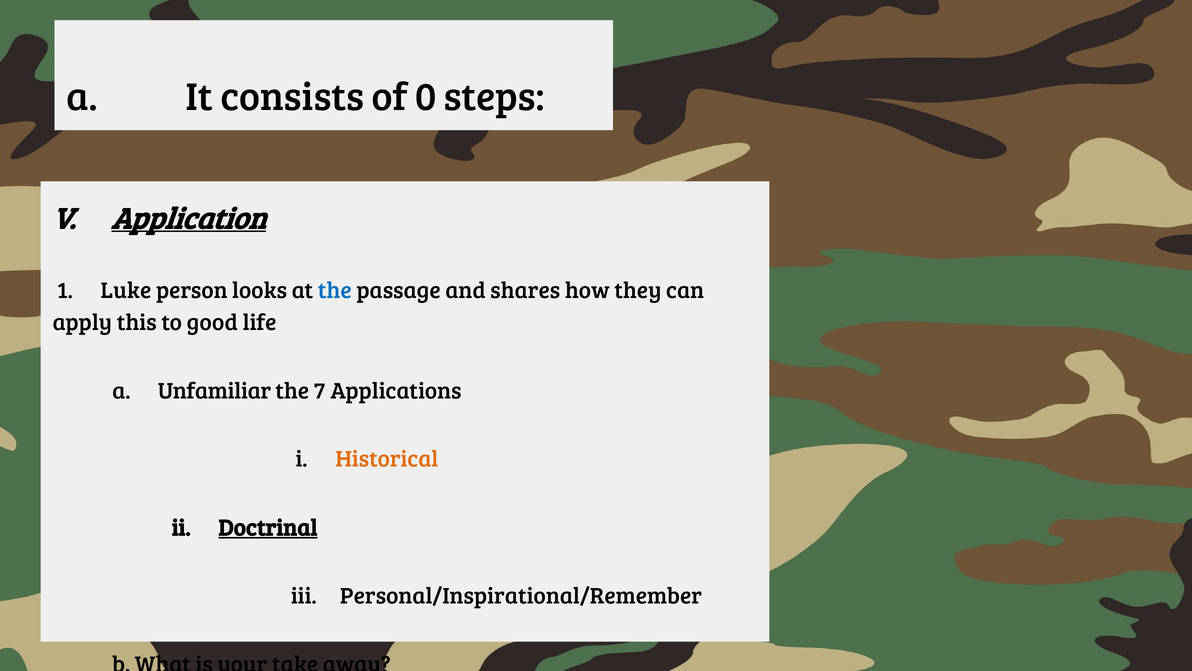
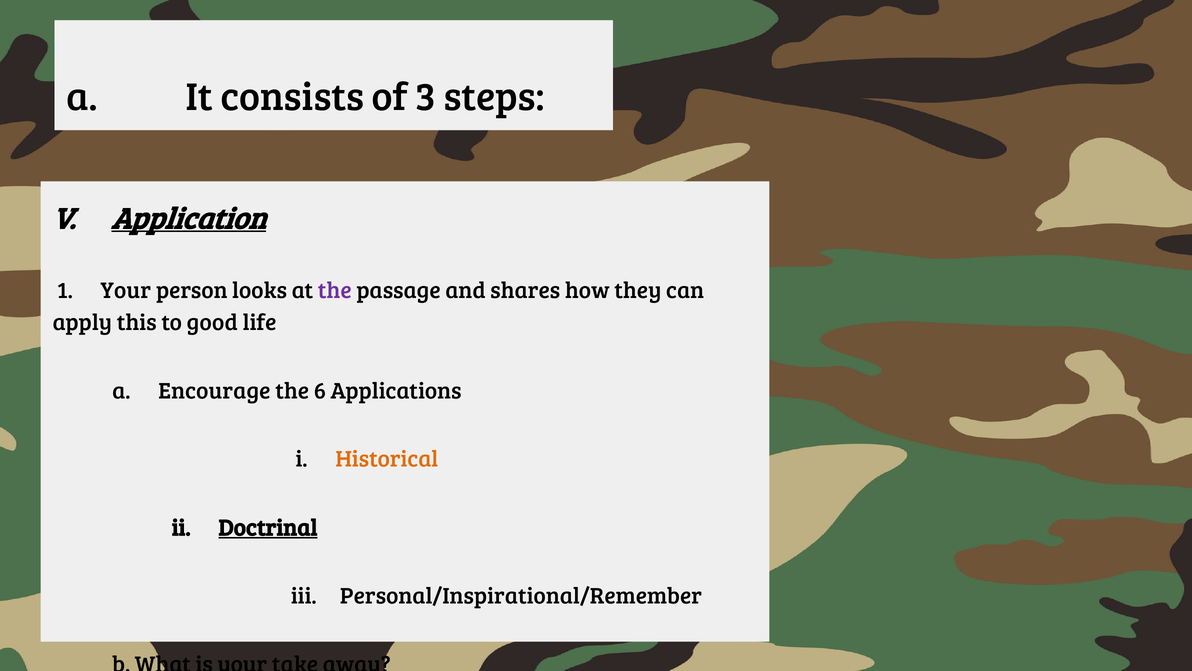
0: 0 -> 3
1 Luke: Luke -> Your
the at (335, 290) colour: blue -> purple
Unfamiliar: Unfamiliar -> Encourage
7: 7 -> 6
